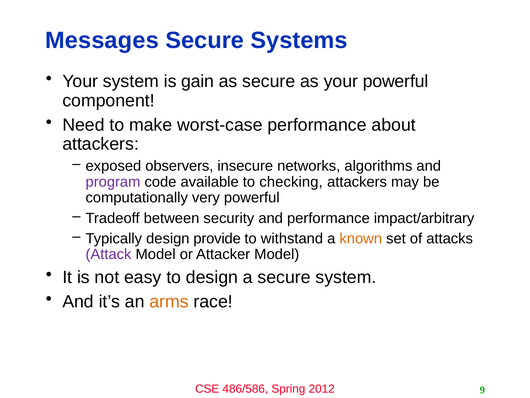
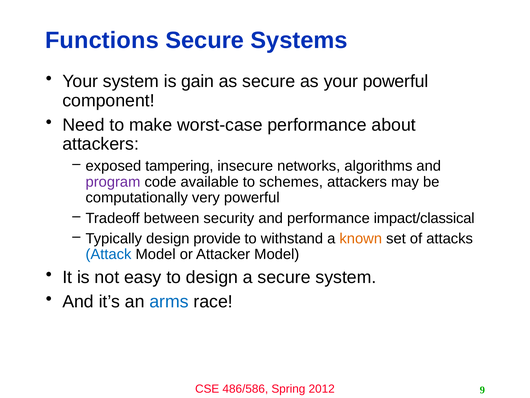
Messages: Messages -> Functions
observers: observers -> tampering
checking: checking -> schemes
impact/arbitrary: impact/arbitrary -> impact/classical
Attack colour: purple -> blue
arms colour: orange -> blue
